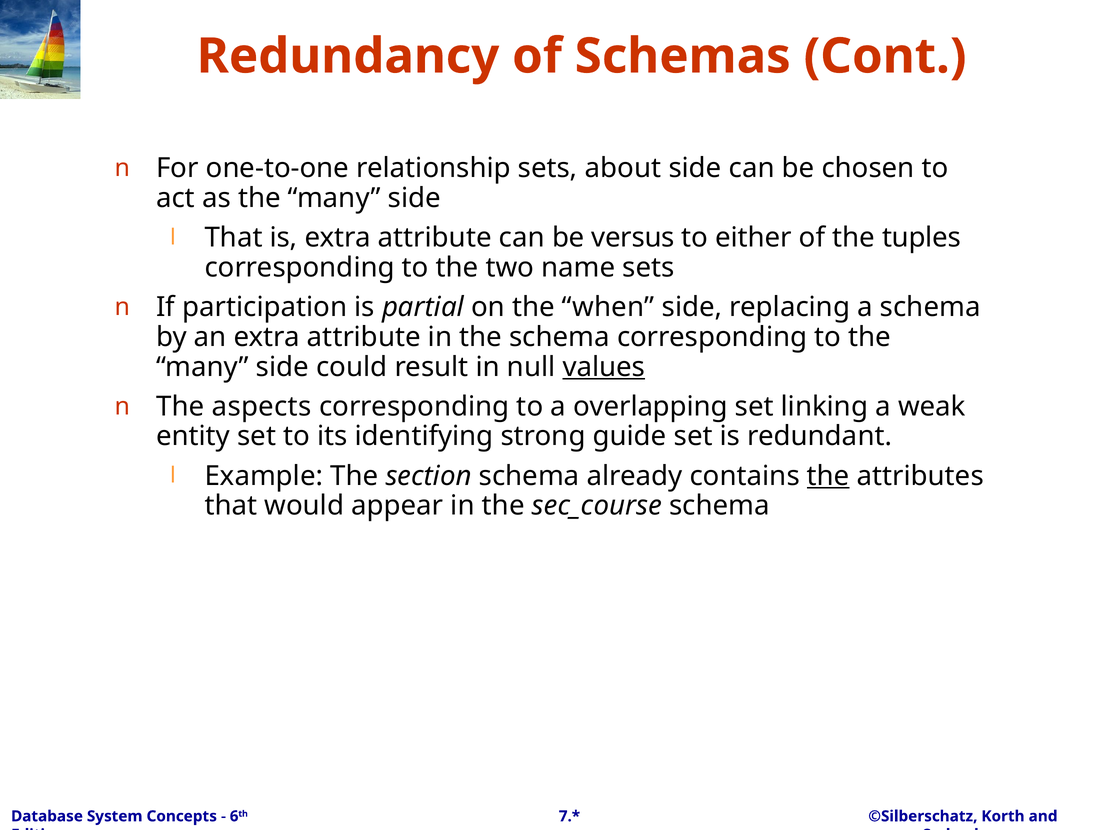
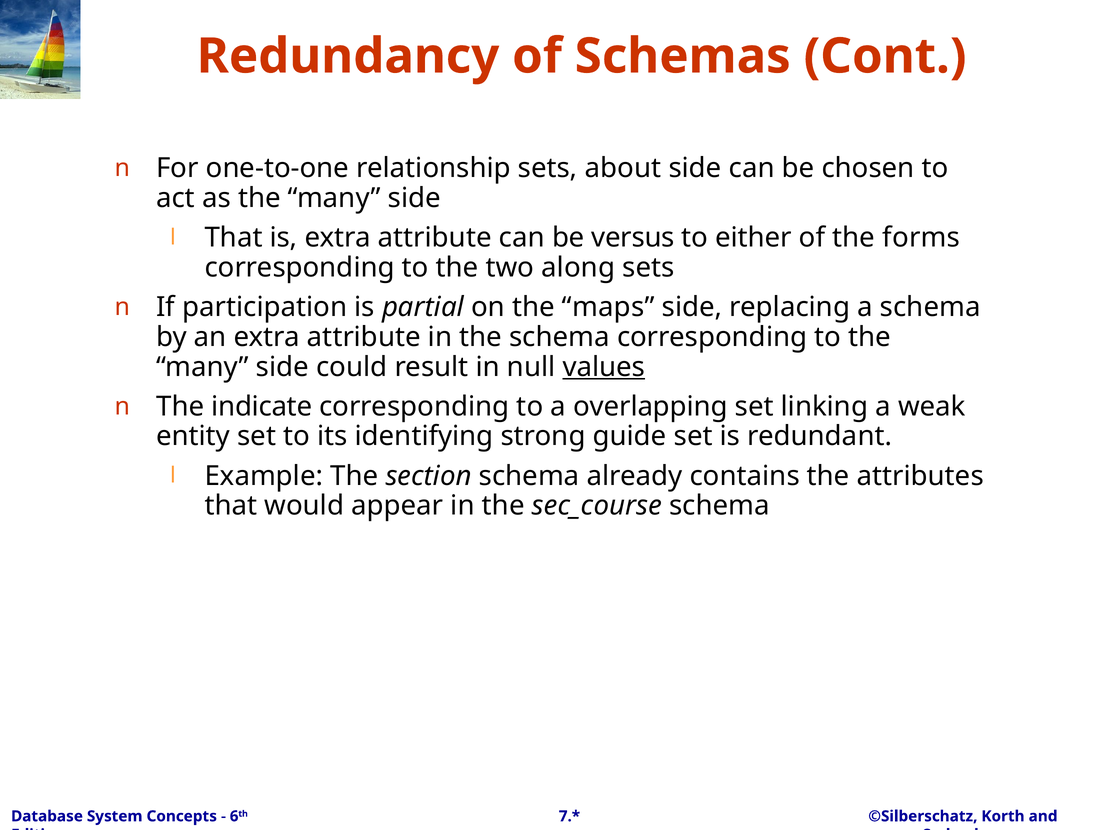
tuples: tuples -> forms
name: name -> along
when: when -> maps
aspects: aspects -> indicate
the at (828, 476) underline: present -> none
